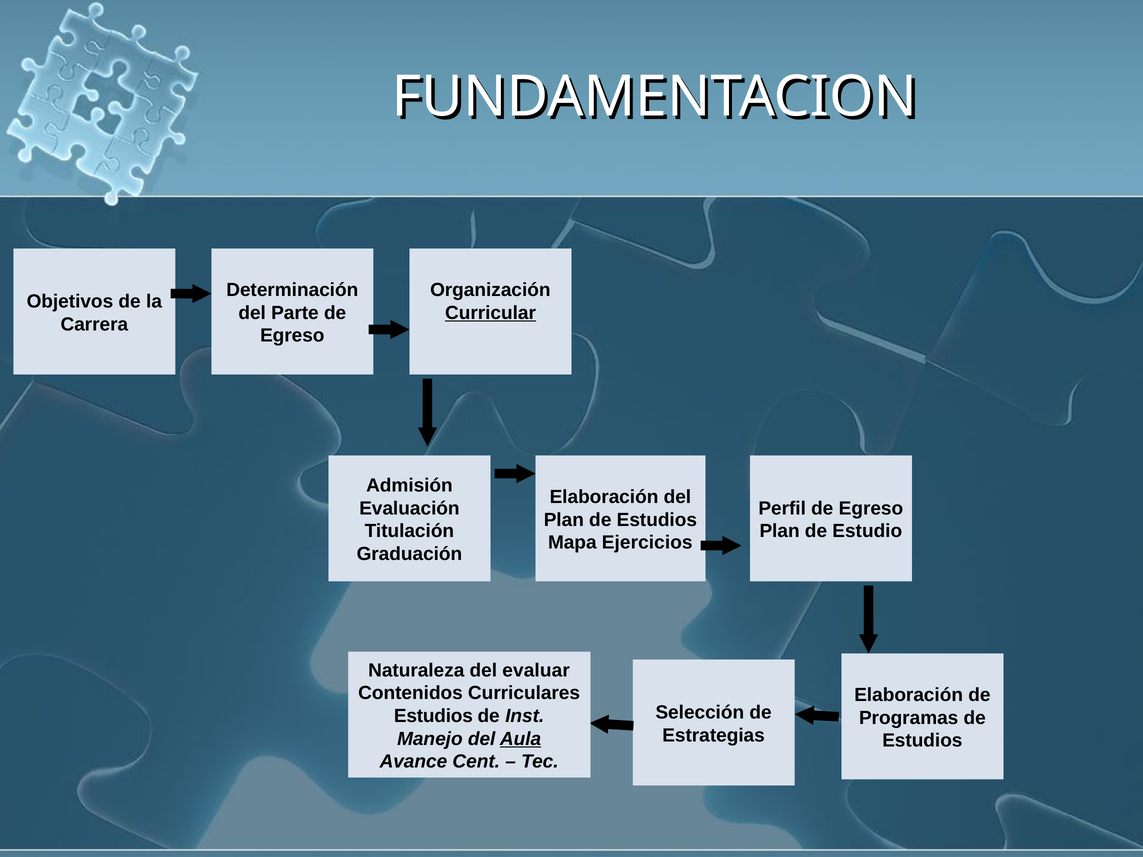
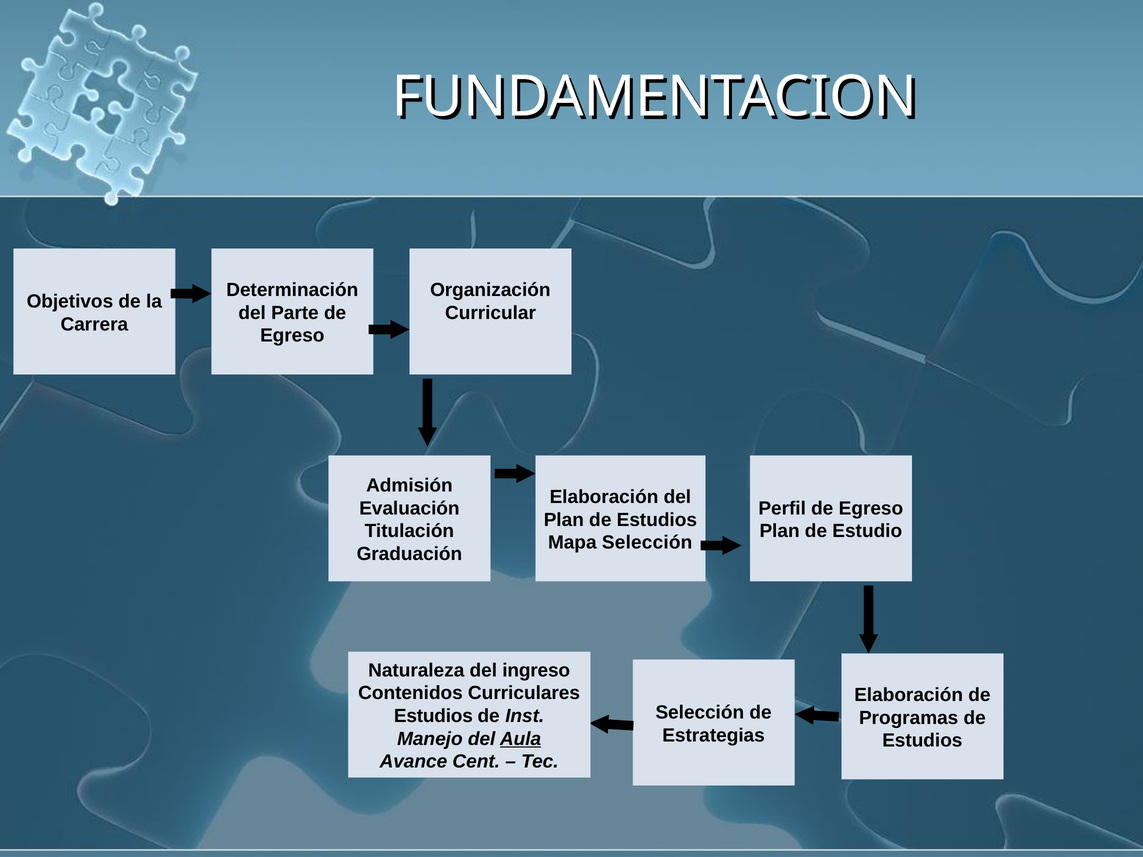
Curricular underline: present -> none
Mapa Ejercicios: Ejercicios -> Selección
evaluar: evaluar -> ingreso
